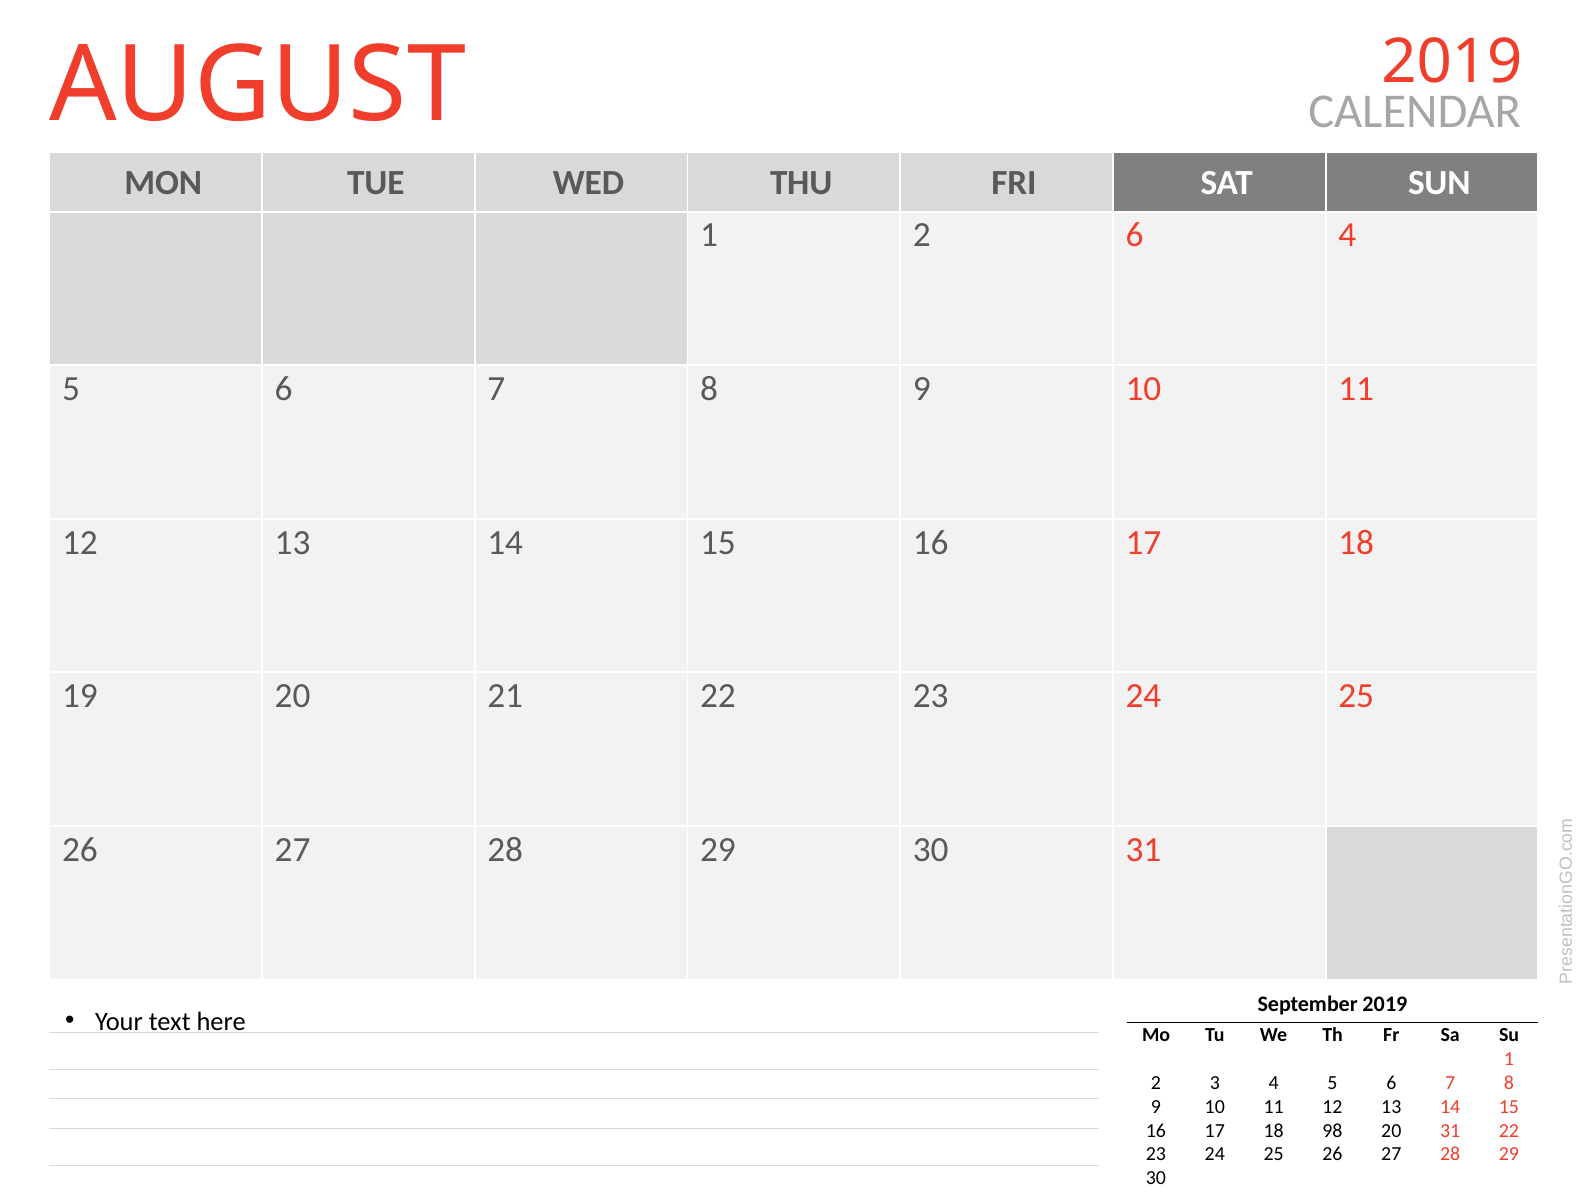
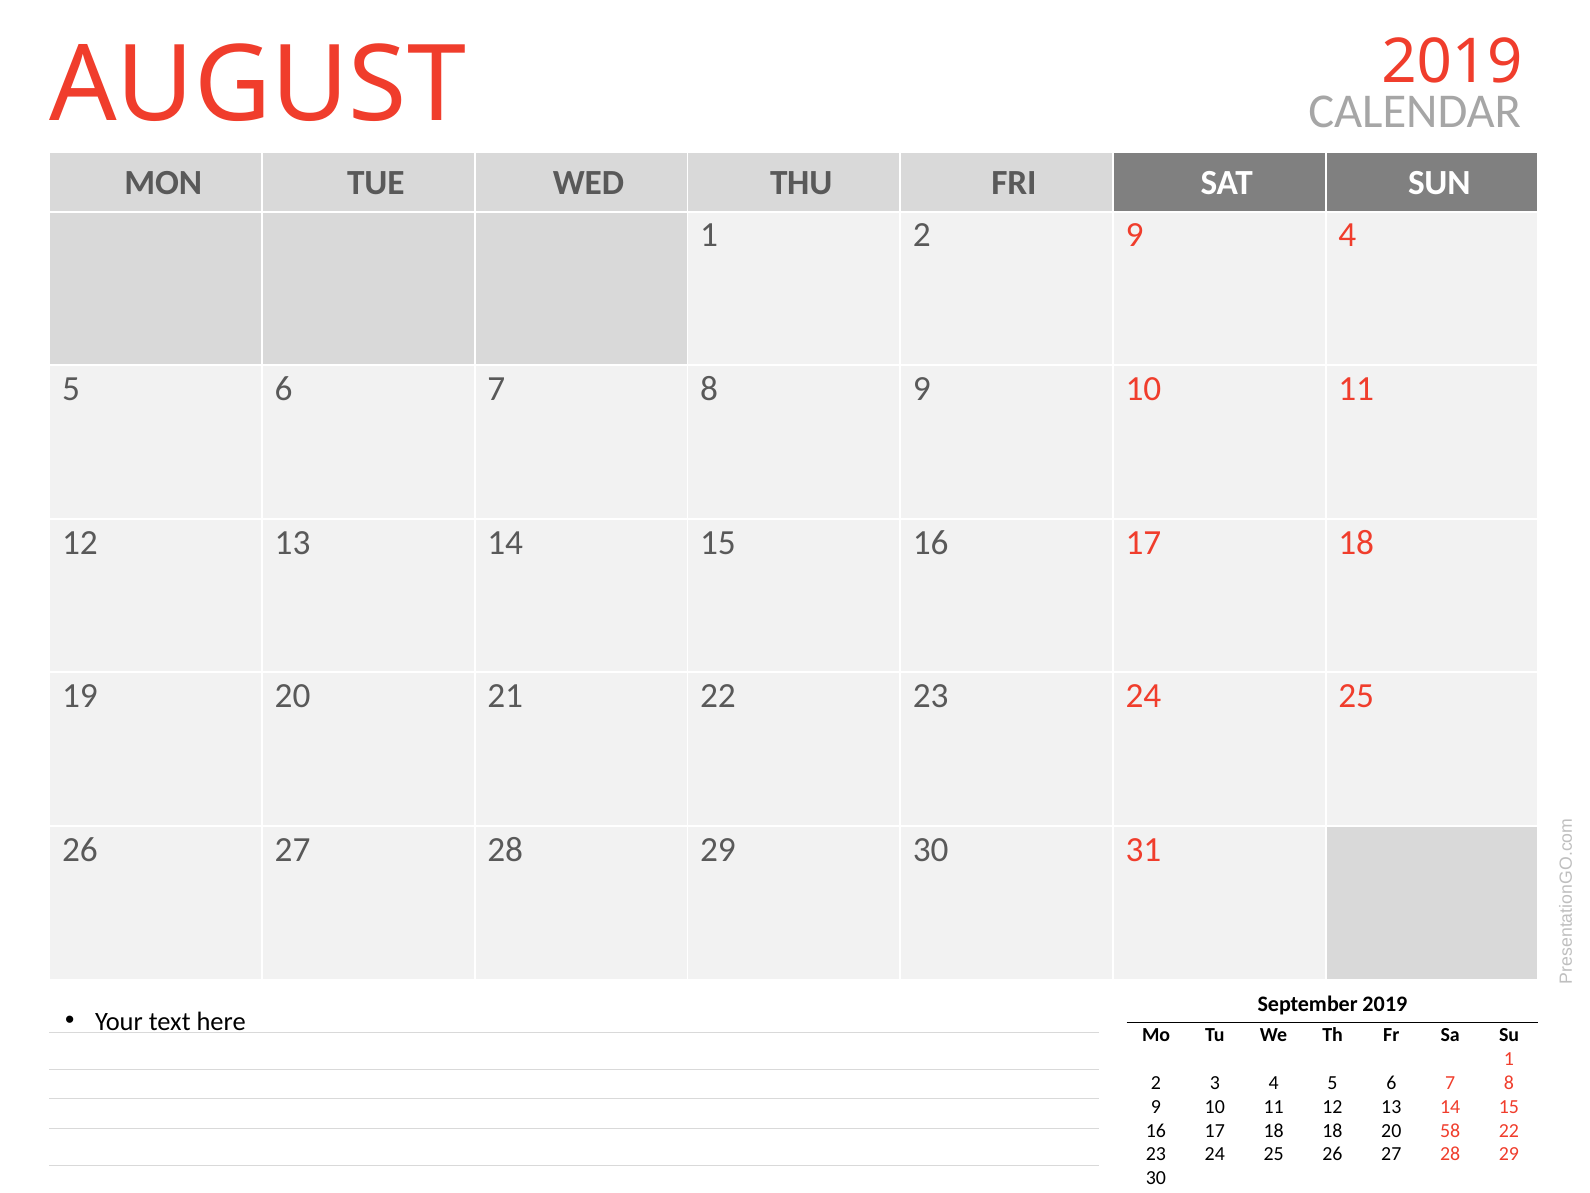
2 6: 6 -> 9
18 98: 98 -> 18
20 31: 31 -> 58
